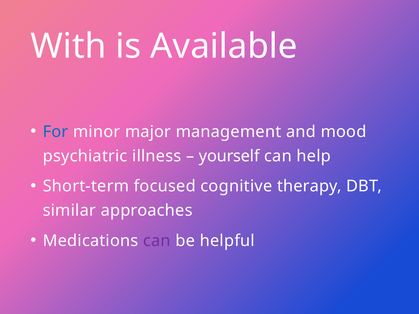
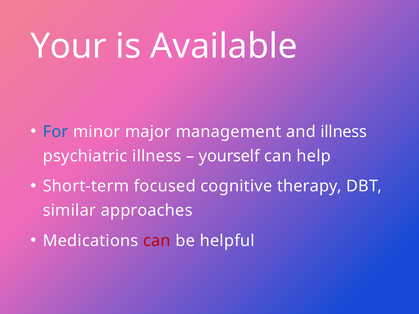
With: With -> Your
and mood: mood -> illness
can at (157, 241) colour: purple -> red
